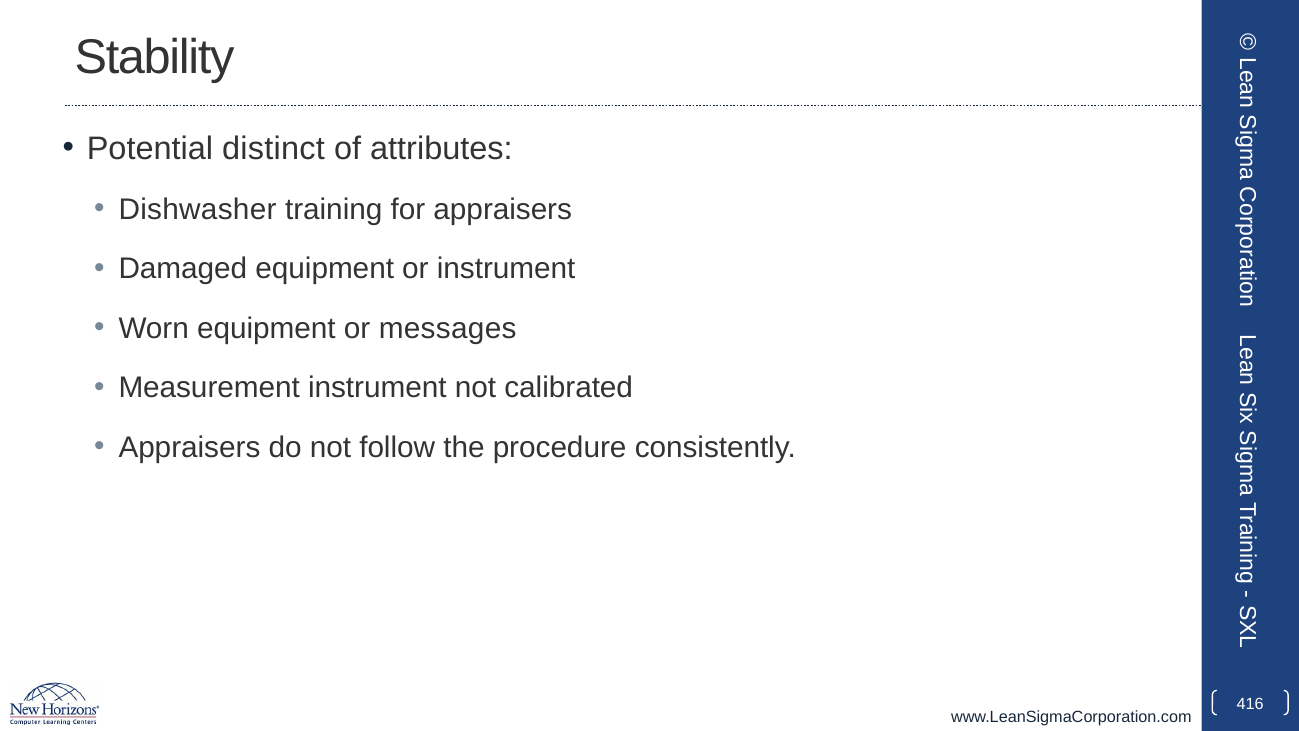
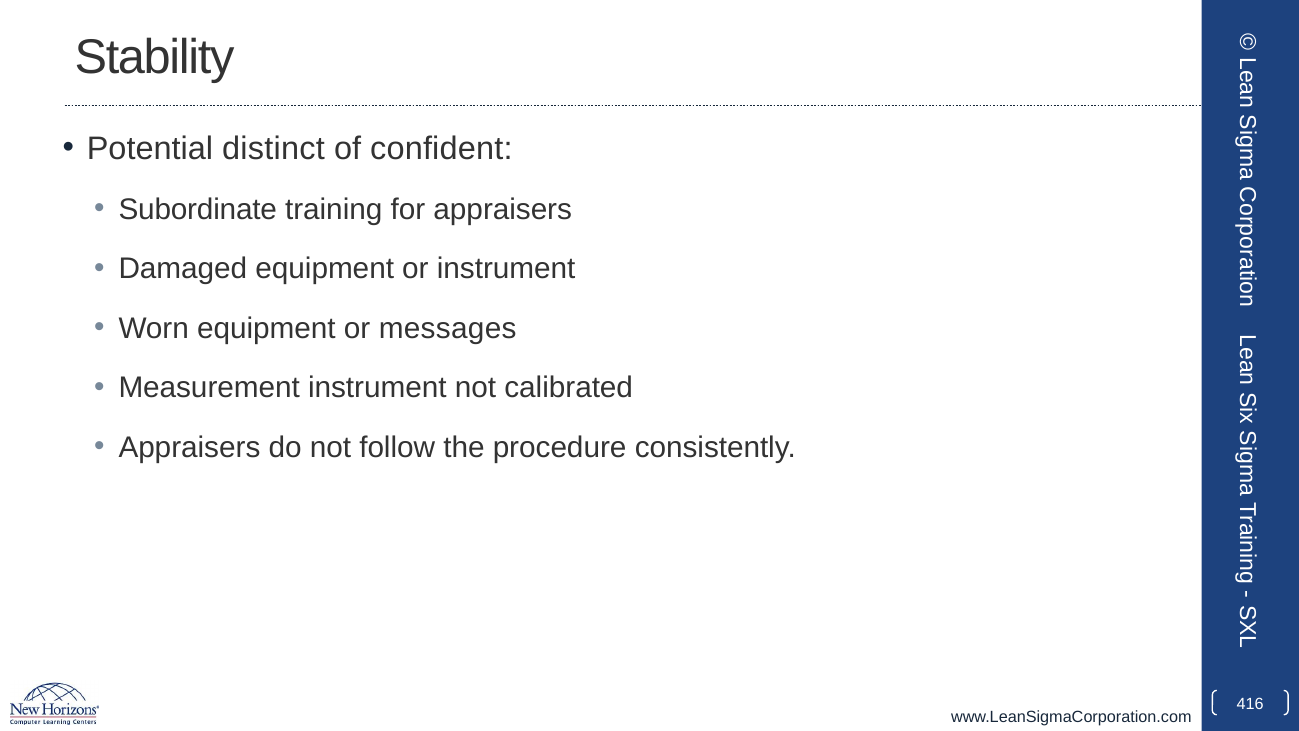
attributes: attributes -> confident
Dishwasher: Dishwasher -> Subordinate
